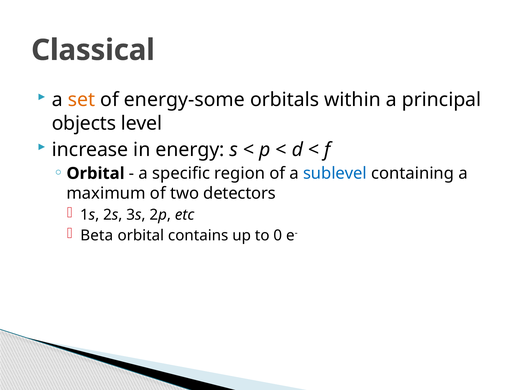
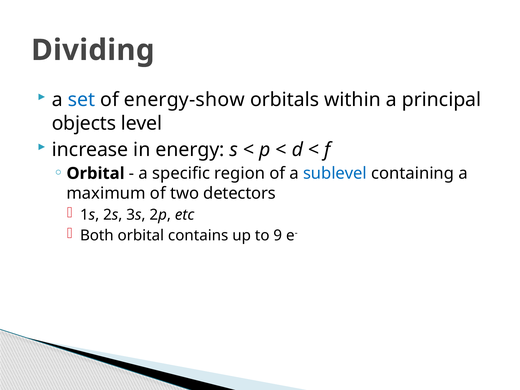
Classical: Classical -> Dividing
set colour: orange -> blue
energy-some: energy-some -> energy-show
Beta: Beta -> Both
0: 0 -> 9
